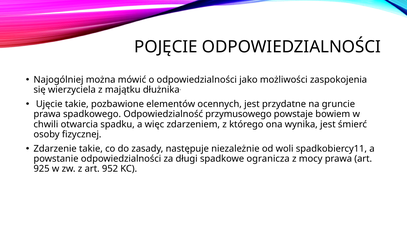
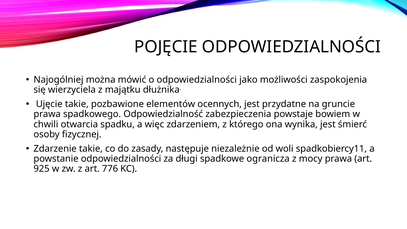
przymusowego: przymusowego -> zabezpieczenia
952: 952 -> 776
